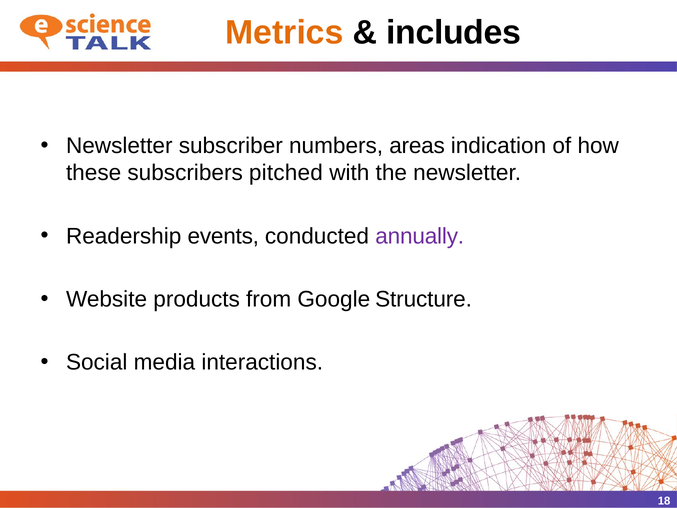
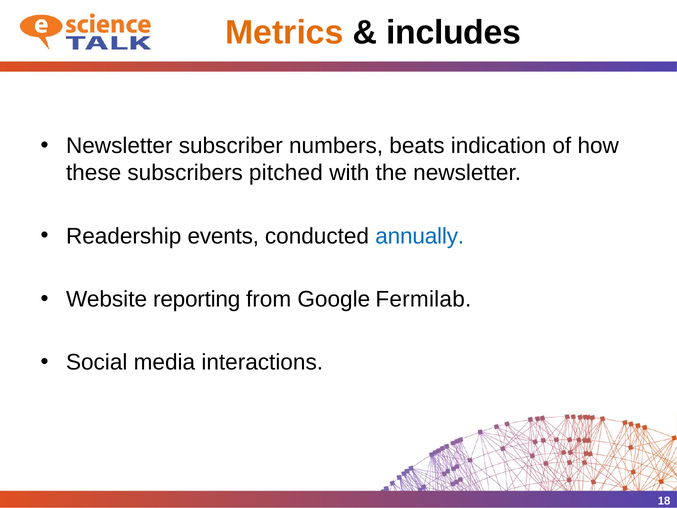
areas: areas -> beats
annually colour: purple -> blue
products: products -> reporting
Structure: Structure -> Fermilab
